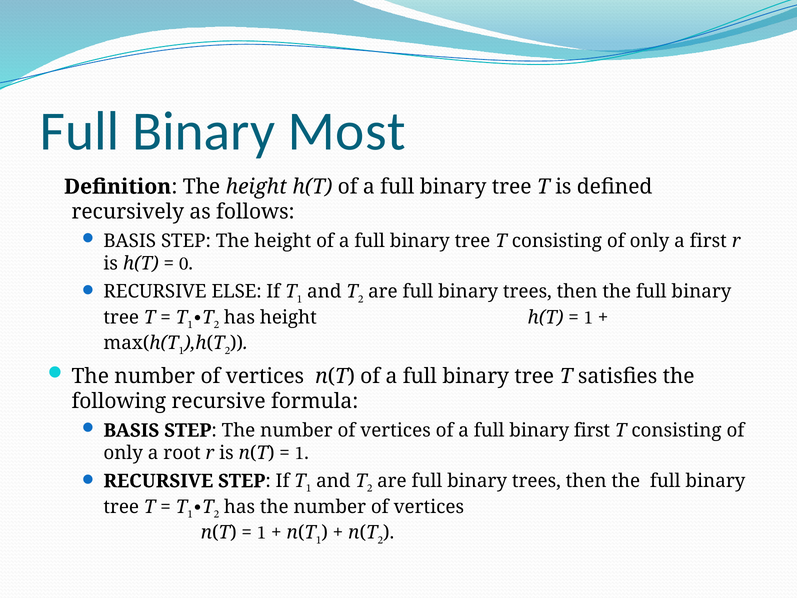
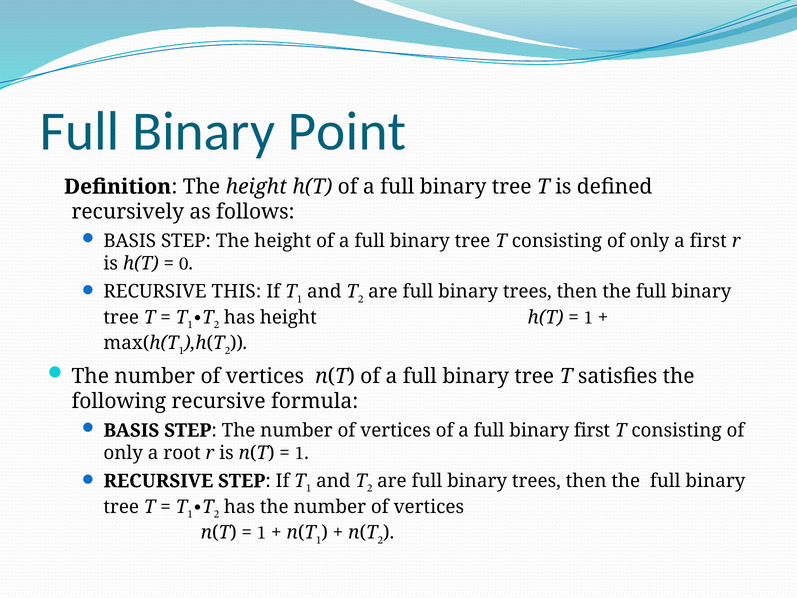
Most: Most -> Point
ELSE: ELSE -> THIS
